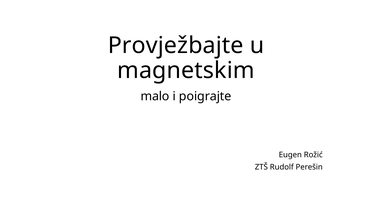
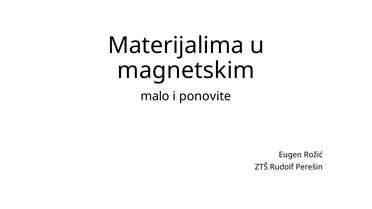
Provježbajte: Provježbajte -> Materijalima
poigrajte: poigrajte -> ponovite
